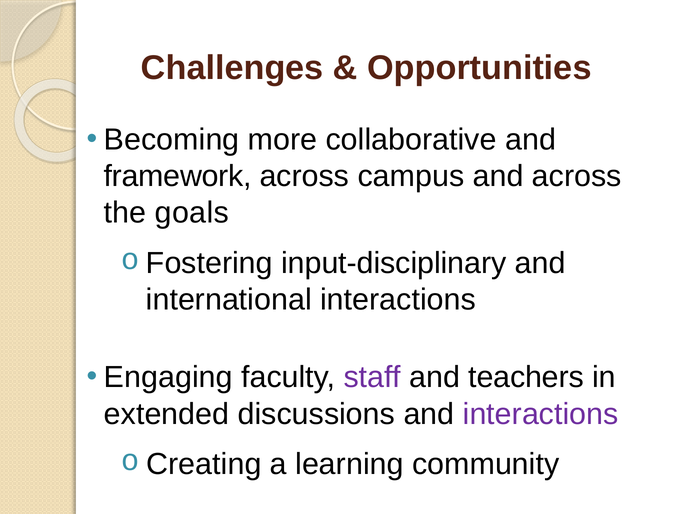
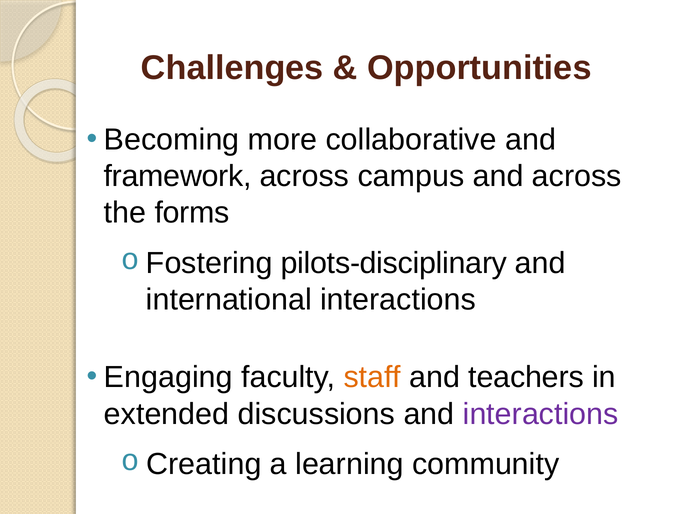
goals: goals -> forms
input-disciplinary: input-disciplinary -> pilots-disciplinary
staff colour: purple -> orange
